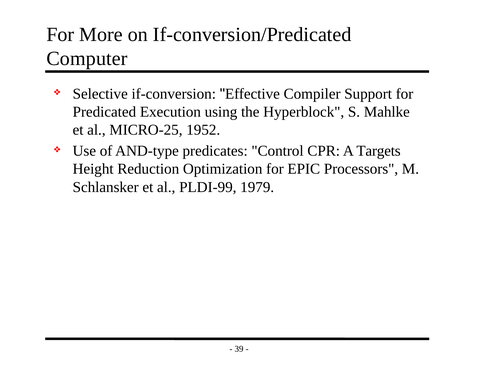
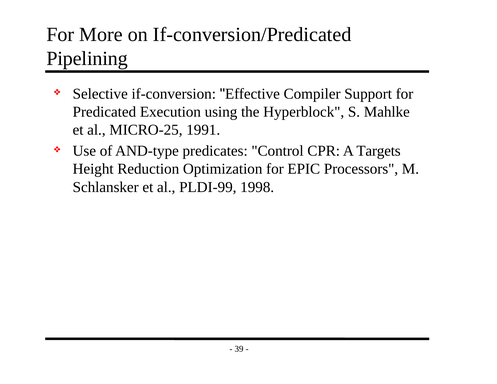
Computer: Computer -> Pipelining
1952: 1952 -> 1991
1979: 1979 -> 1998
